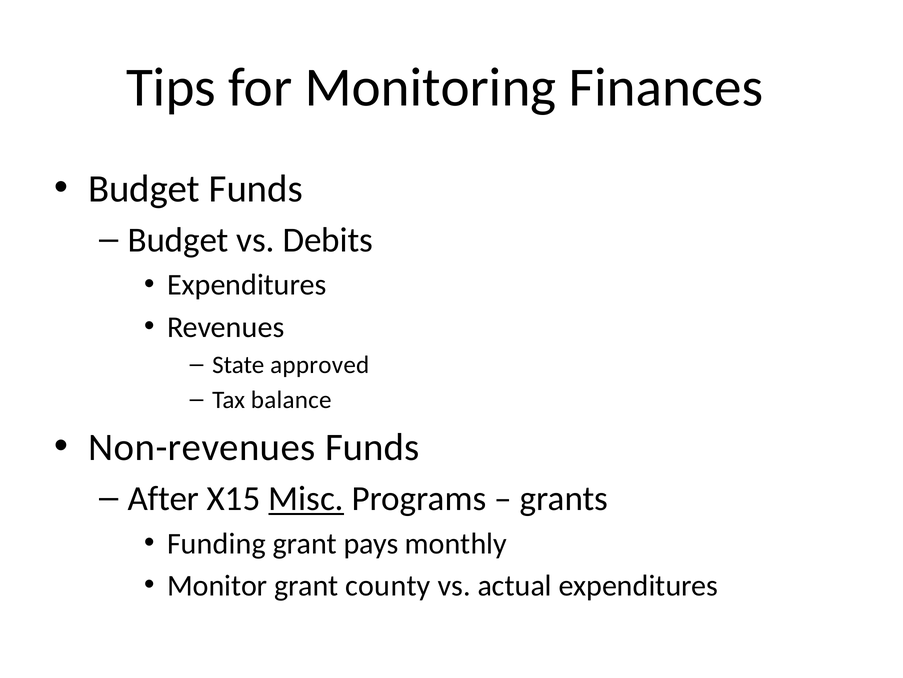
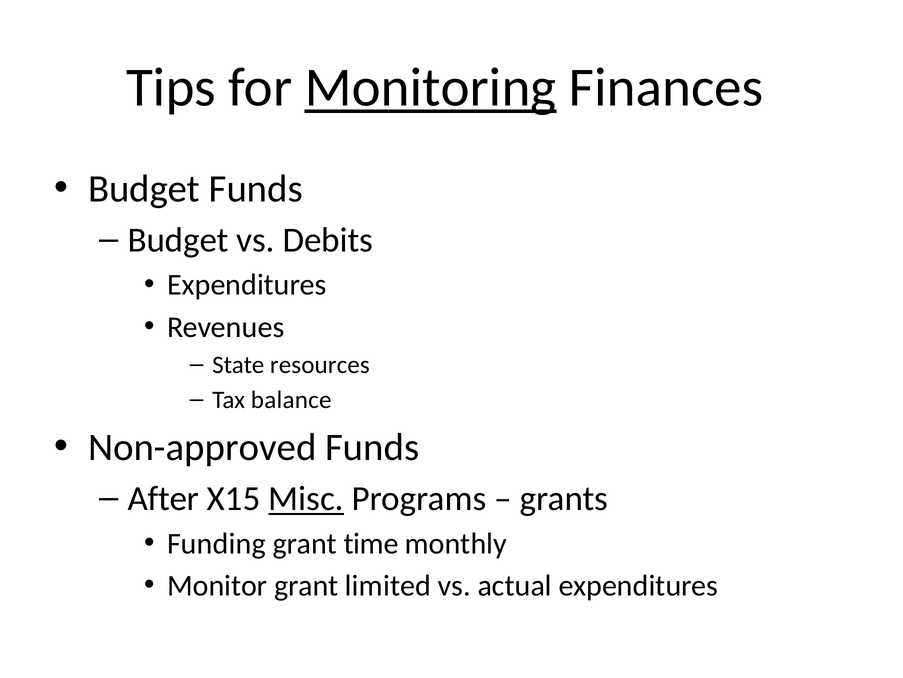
Monitoring underline: none -> present
approved: approved -> resources
Non-revenues: Non-revenues -> Non-approved
pays: pays -> time
county: county -> limited
